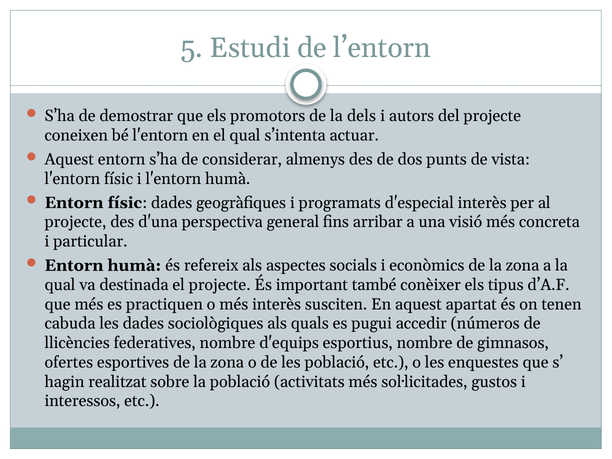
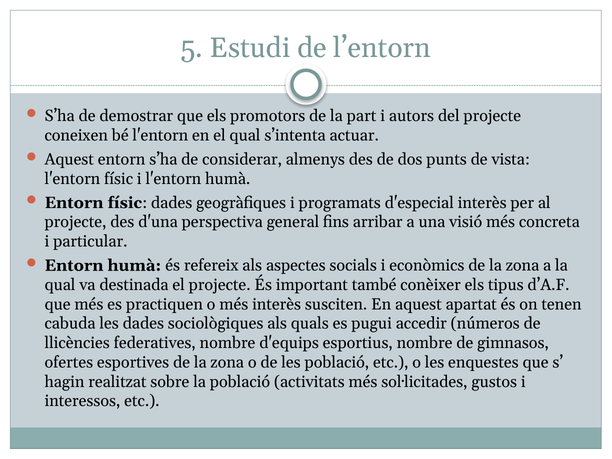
dels: dels -> part
